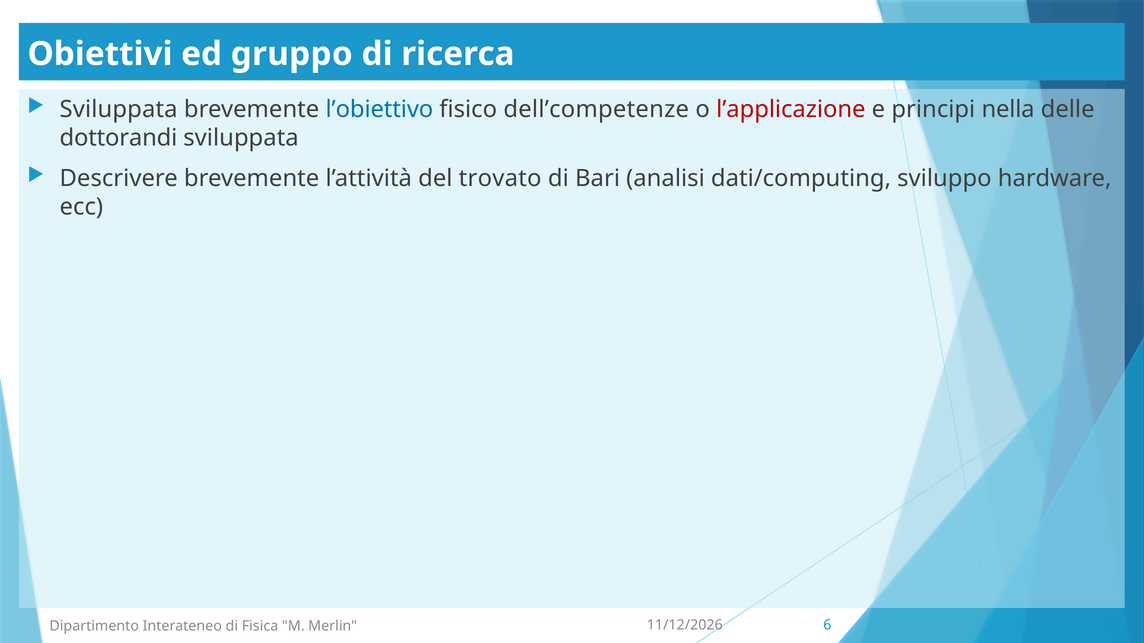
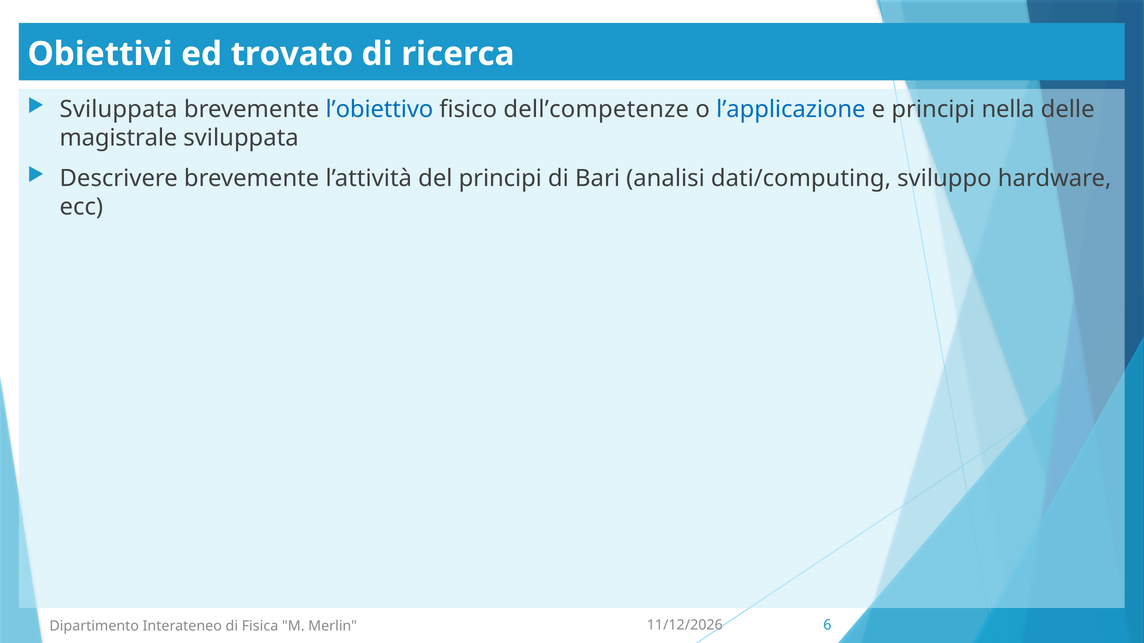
gruppo: gruppo -> trovato
l’applicazione colour: red -> blue
dottorandi: dottorandi -> magistrale
del trovato: trovato -> principi
